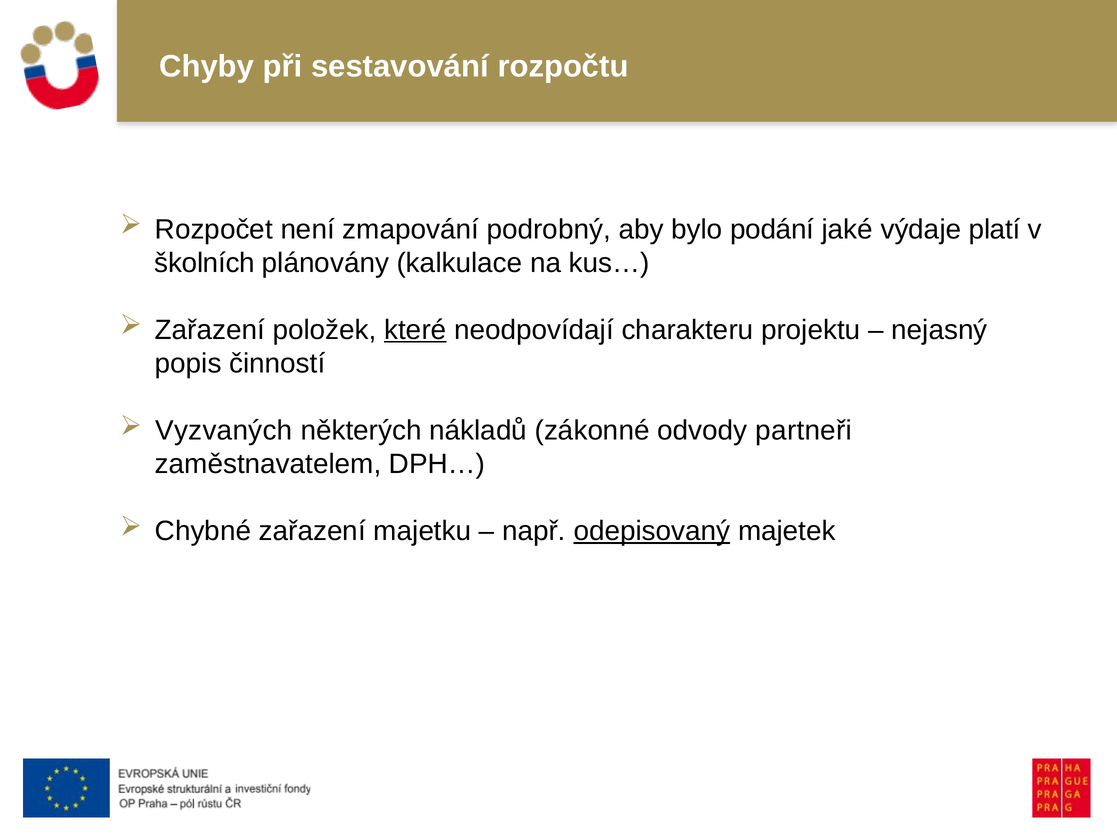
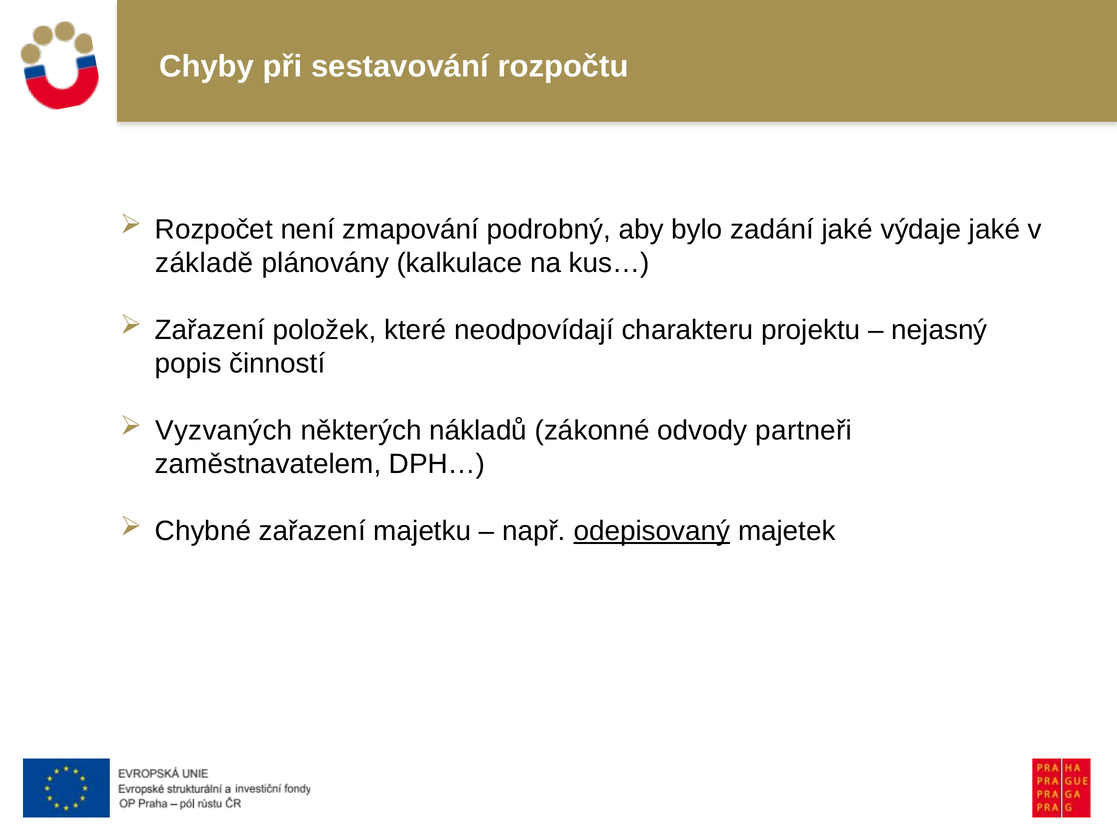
podání: podání -> zadání
výdaje platí: platí -> jaké
školních: školních -> základě
které underline: present -> none
